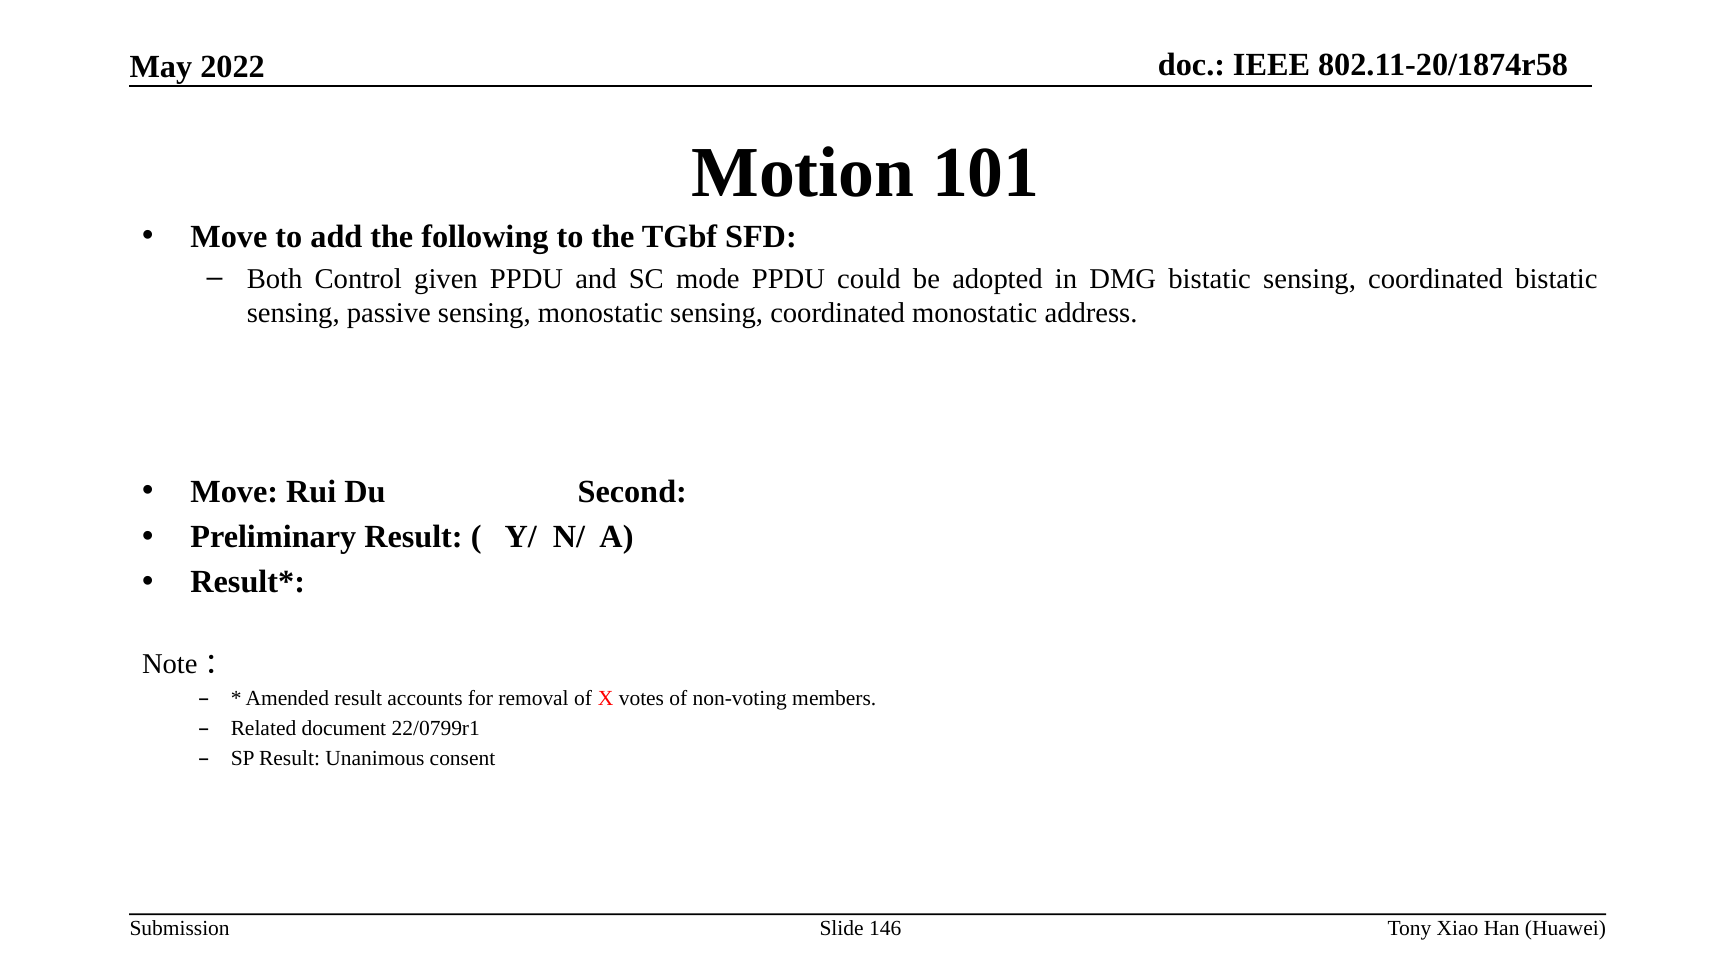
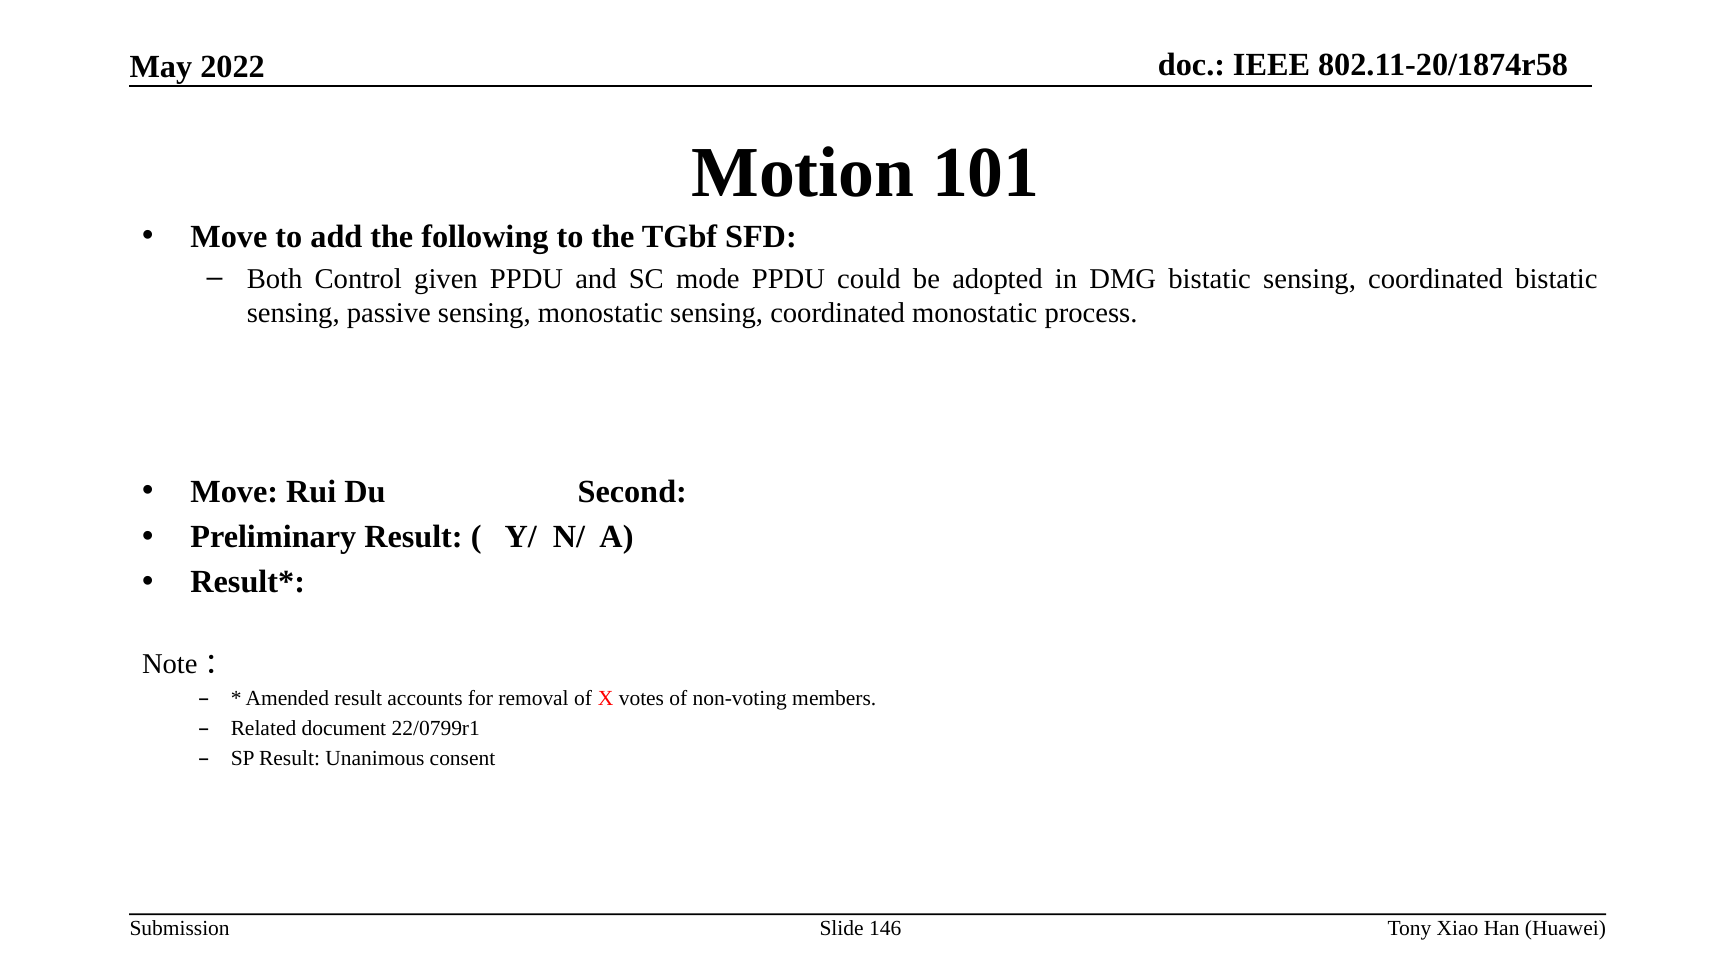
address: address -> process
